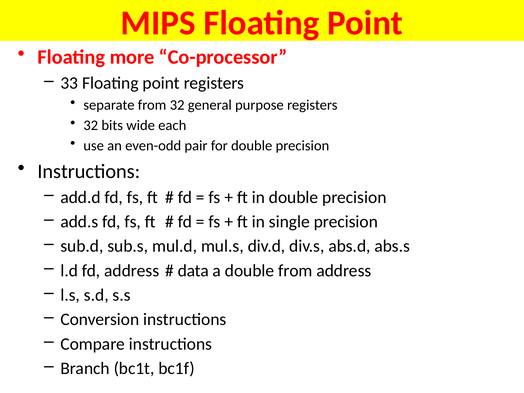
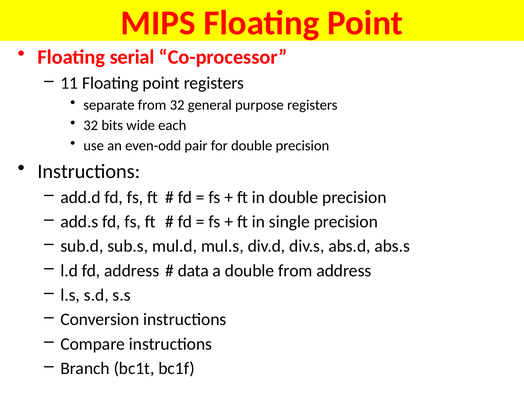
more: more -> serial
33: 33 -> 11
